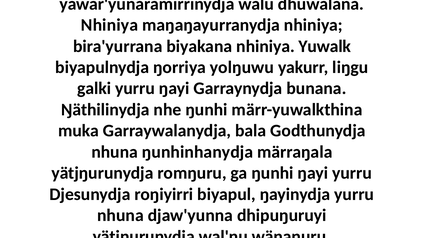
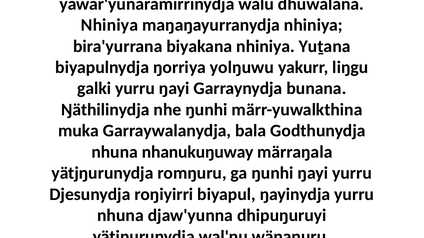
Yuwalk: Yuwalk -> Yuṯana
ŋunhinhanydja: ŋunhinhanydja -> nhanukuŋuway
